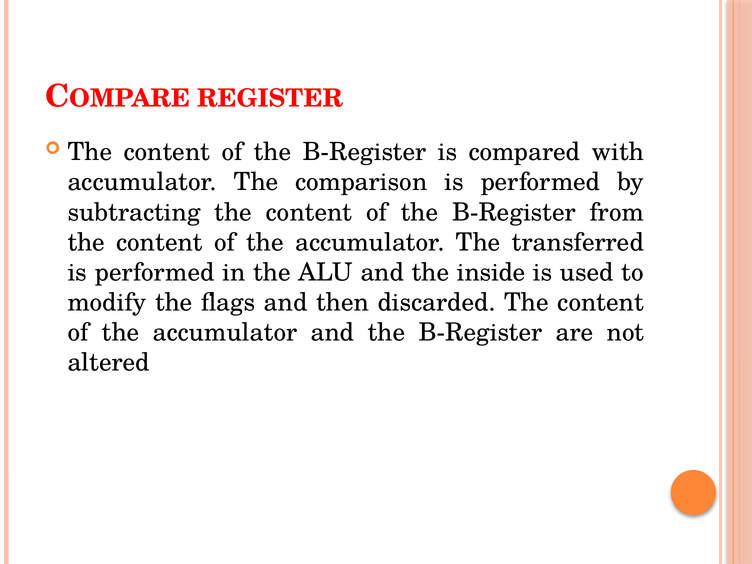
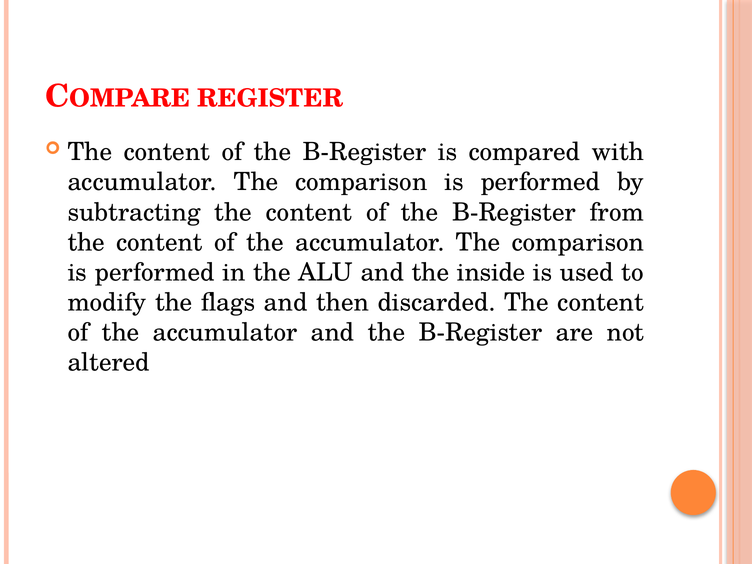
the accumulator The transferred: transferred -> comparison
